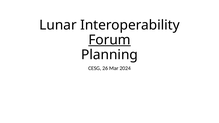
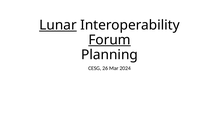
Lunar underline: none -> present
